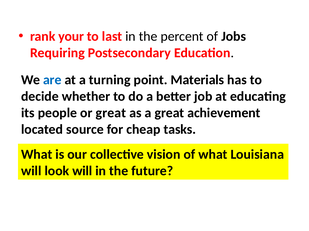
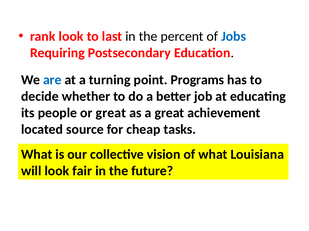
rank your: your -> look
Jobs colour: black -> blue
Materials: Materials -> Programs
look will: will -> fair
